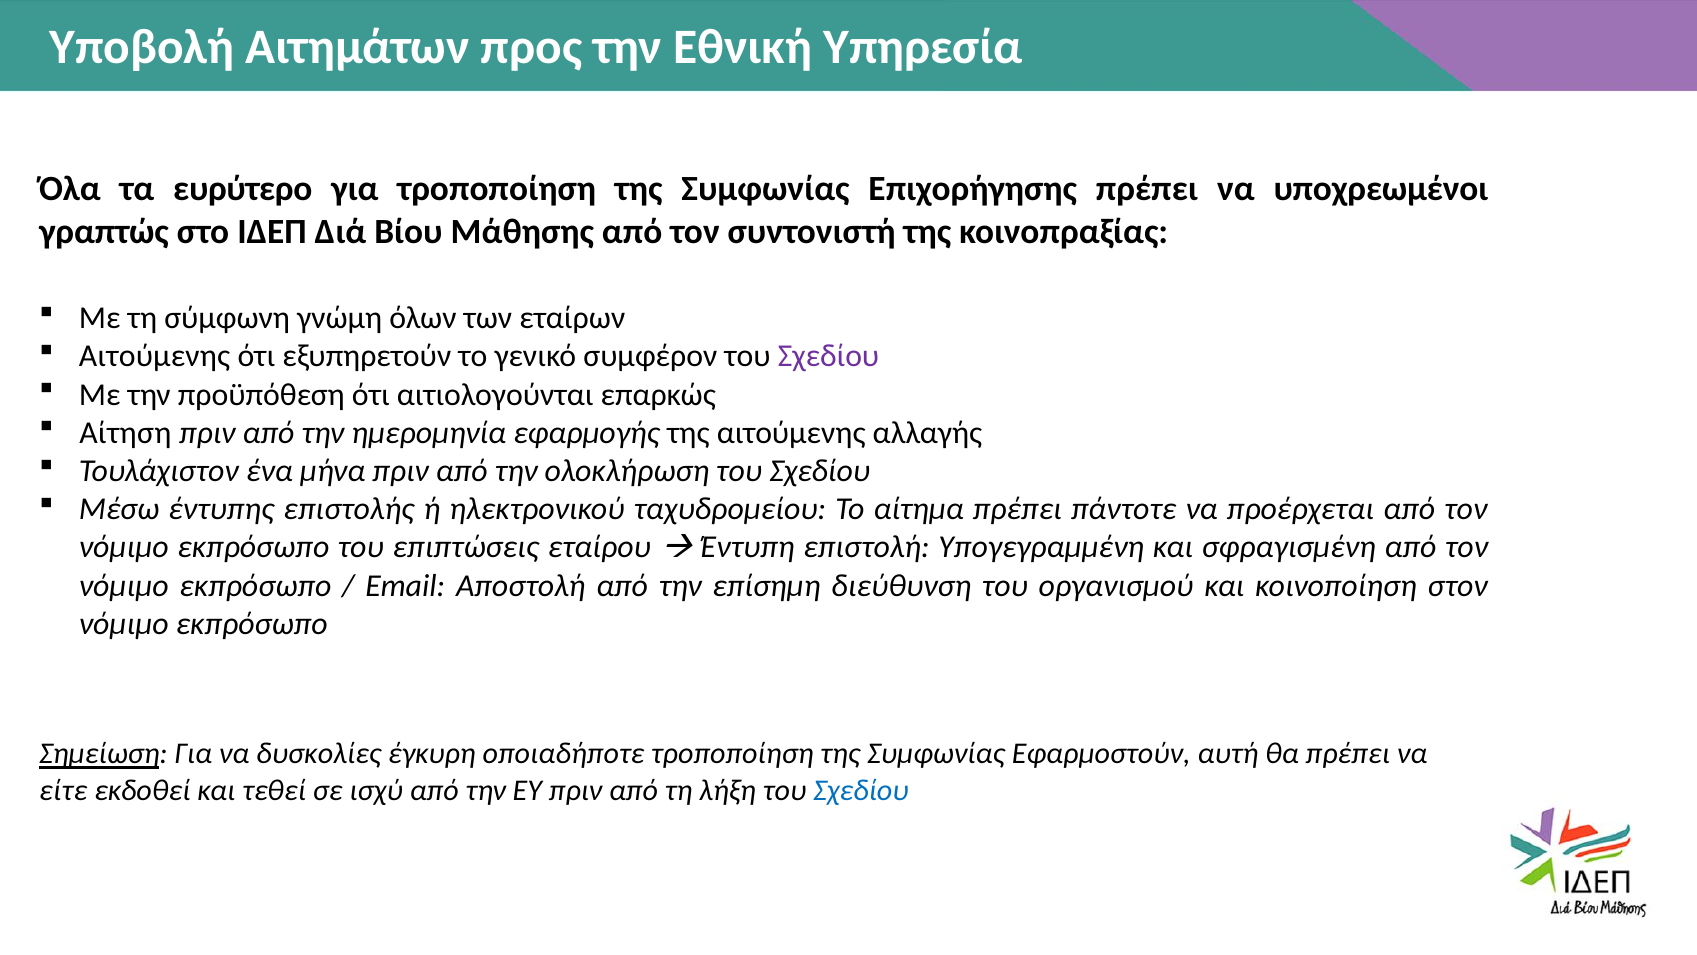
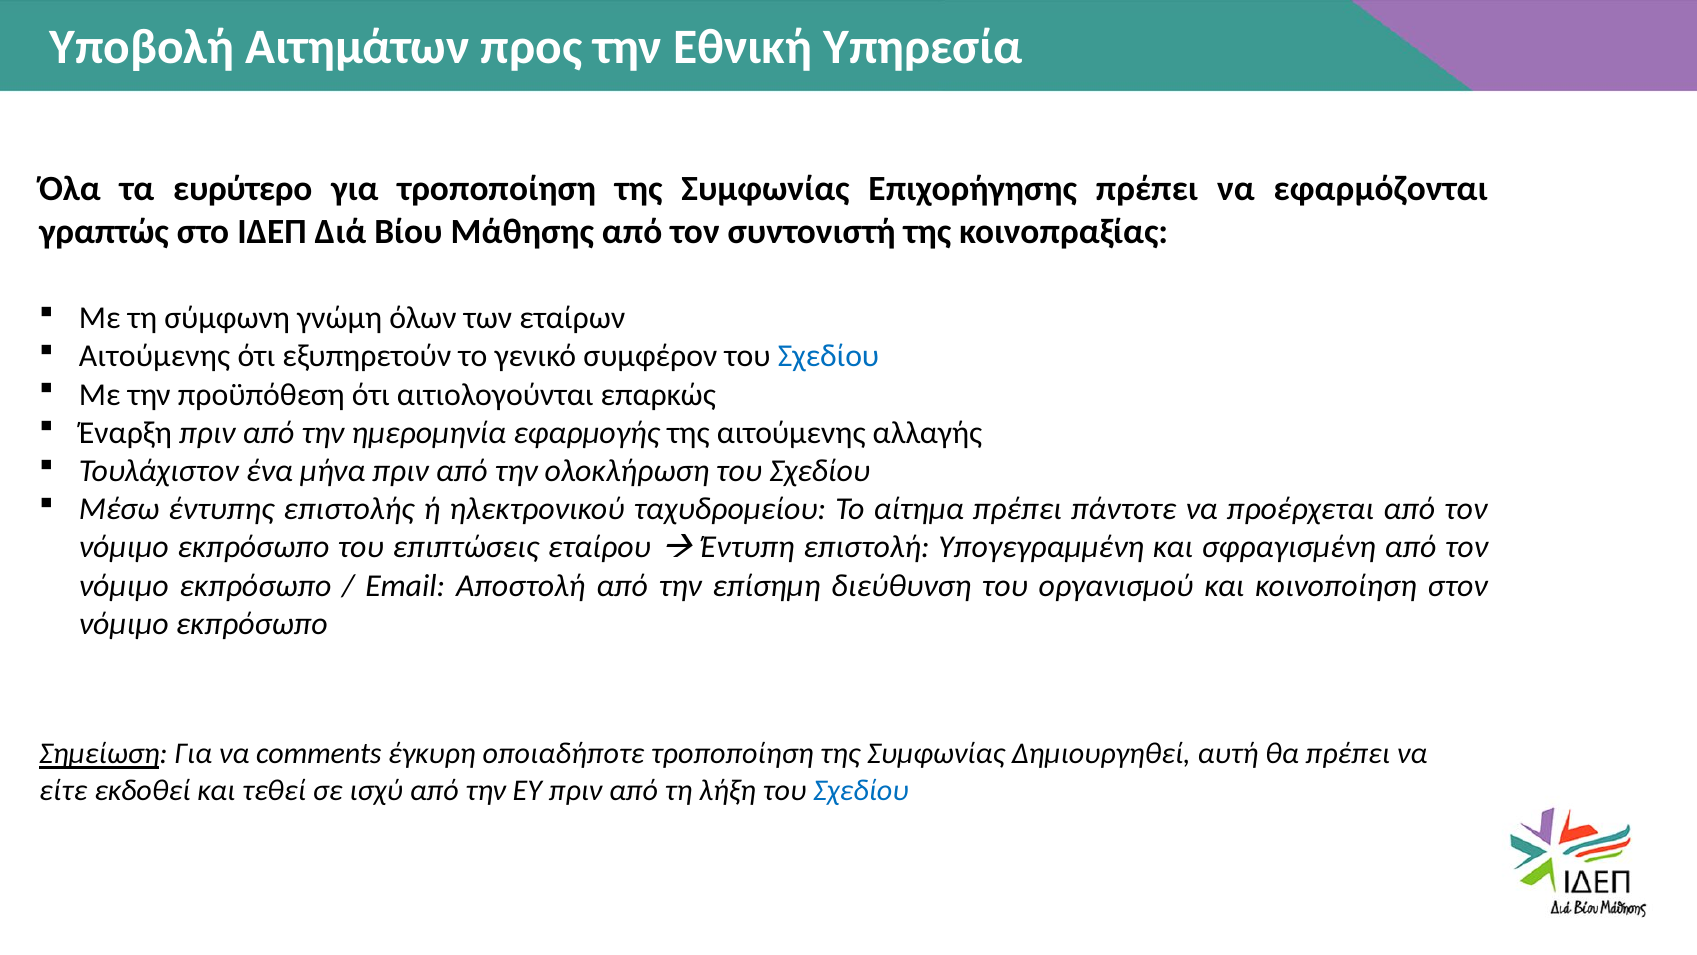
υποχρεωμένοι: υποχρεωμένοι -> εφαρμόζονται
Σχεδίου at (829, 356) colour: purple -> blue
Αίτηση: Αίτηση -> Έναρξη
δυσκολίες: δυσκολίες -> comments
Εφαρμοστούν: Εφαρμοστούν -> Δημιουργηθεί
